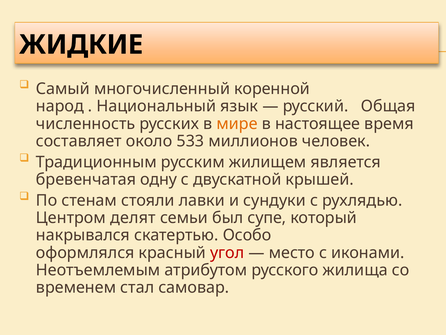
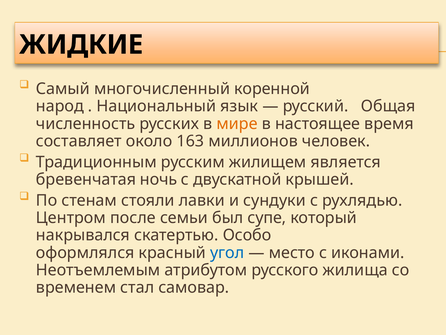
533: 533 -> 163
одну: одну -> ночь
делят: делят -> после
угол colour: red -> blue
